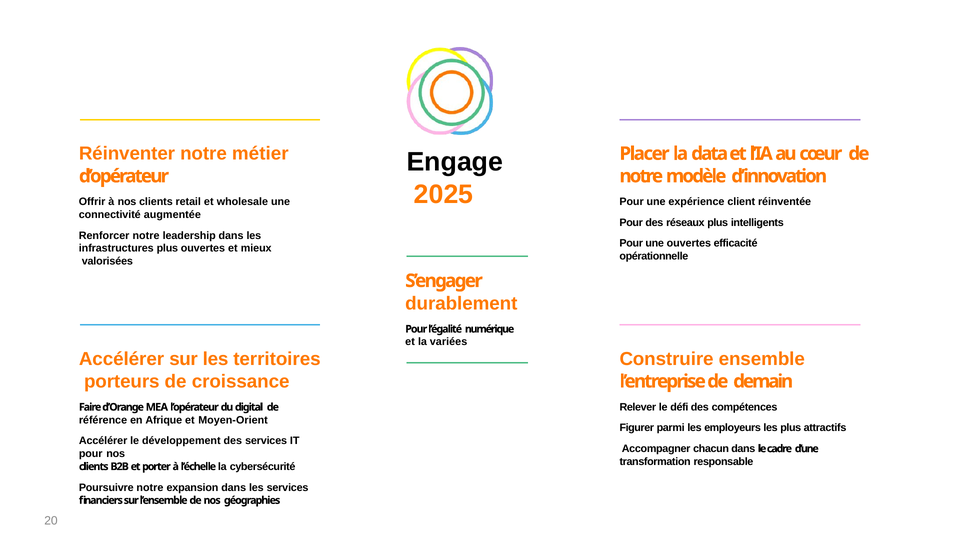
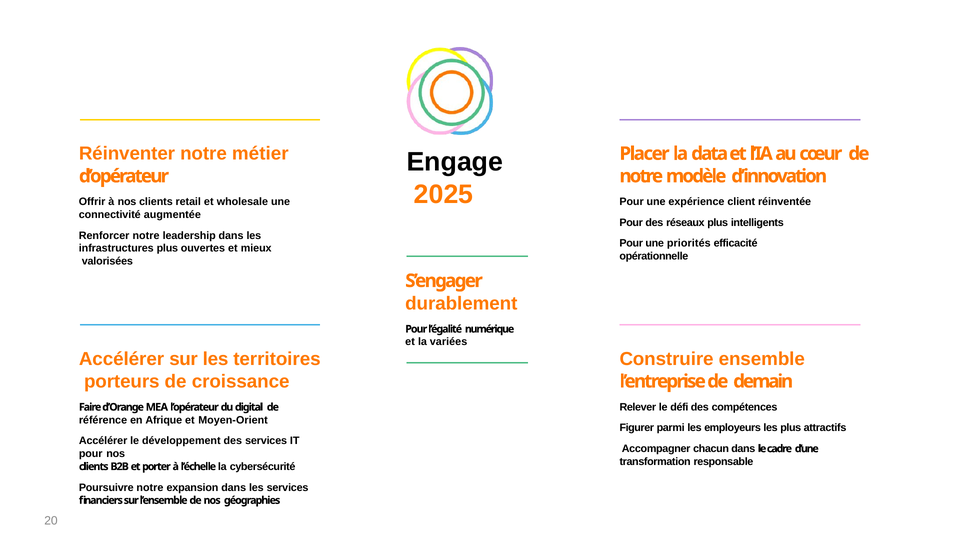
une ouvertes: ouvertes -> priorités
